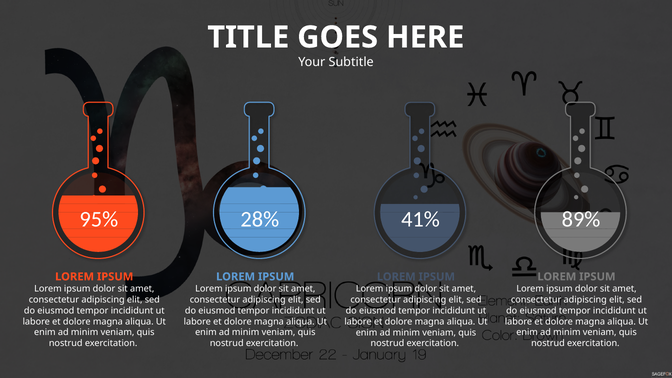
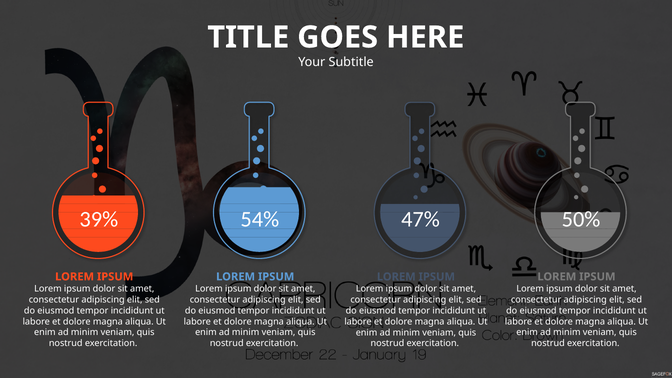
95%: 95% -> 39%
28%: 28% -> 54%
89%: 89% -> 50%
41%: 41% -> 47%
